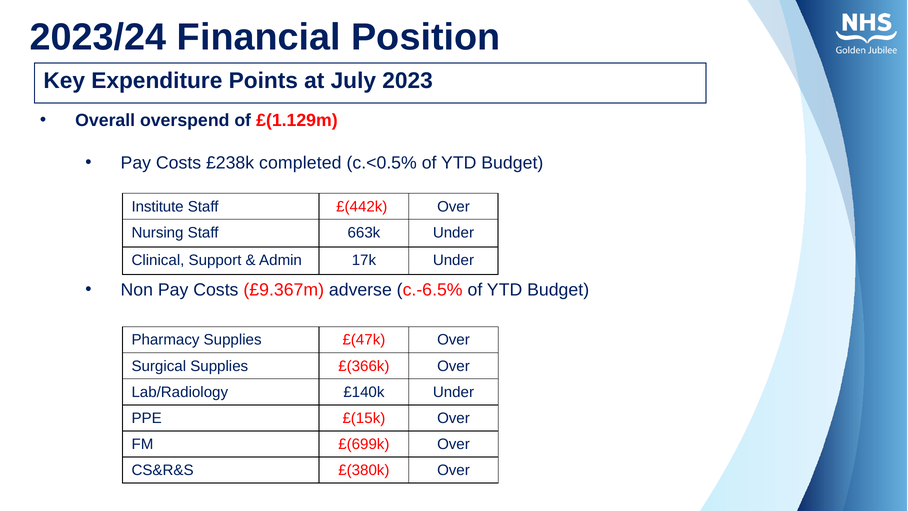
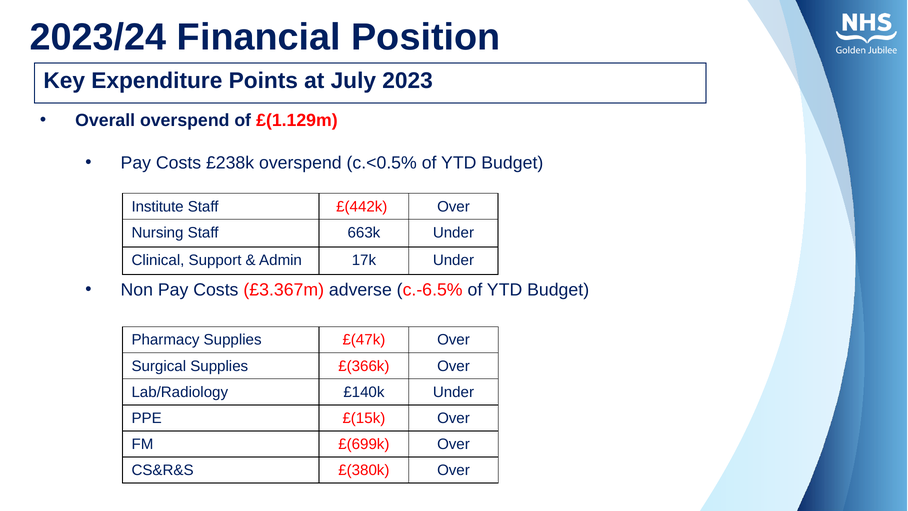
£238k completed: completed -> overspend
£9.367m: £9.367m -> £3.367m
